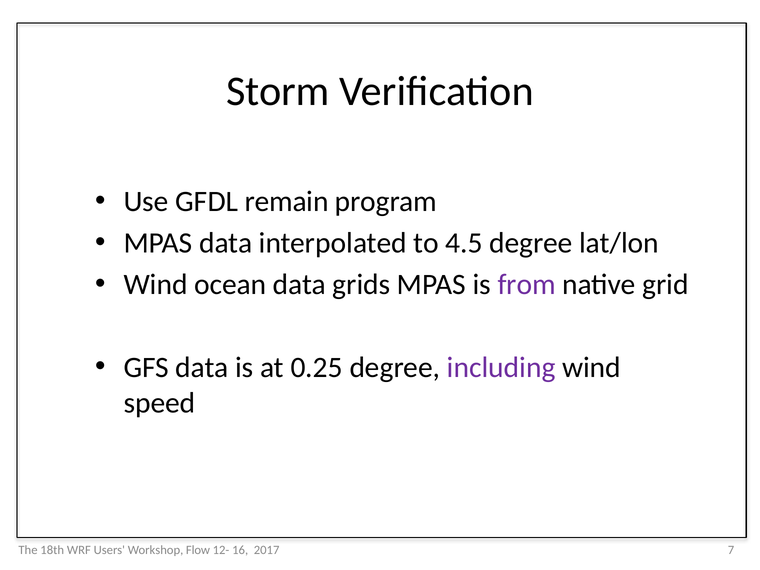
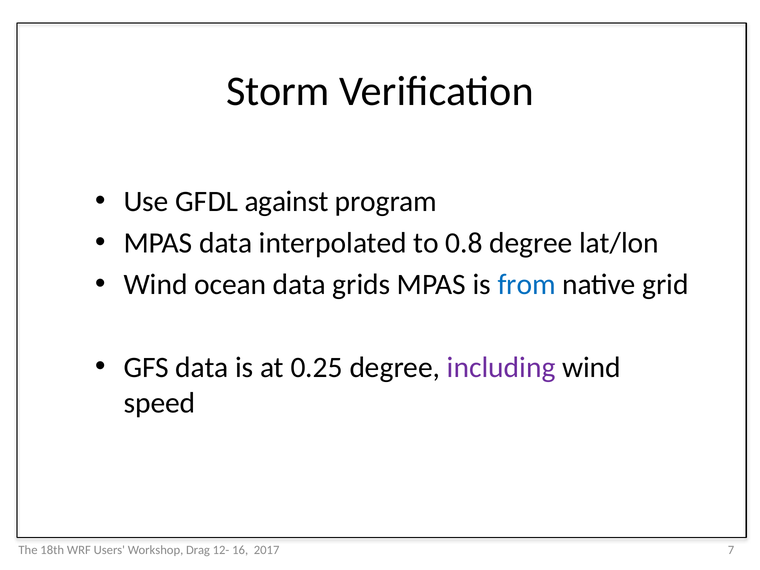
remain: remain -> against
4.5: 4.5 -> 0.8
from colour: purple -> blue
Flow: Flow -> Drag
